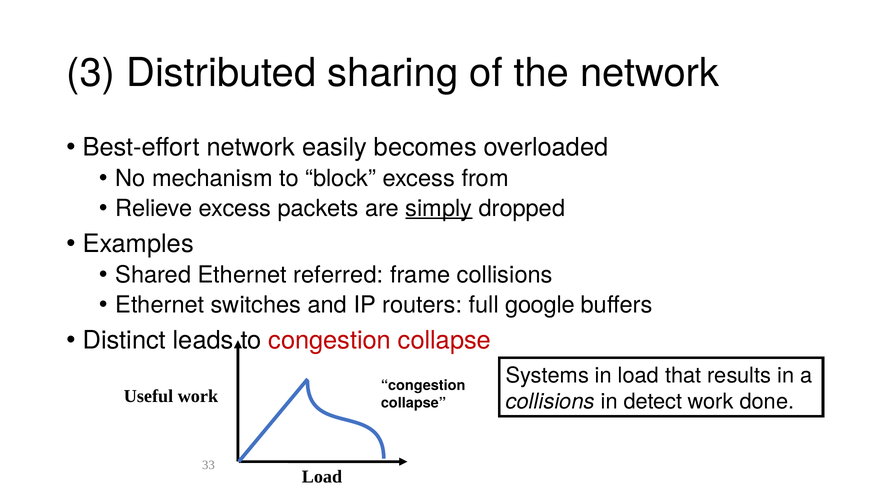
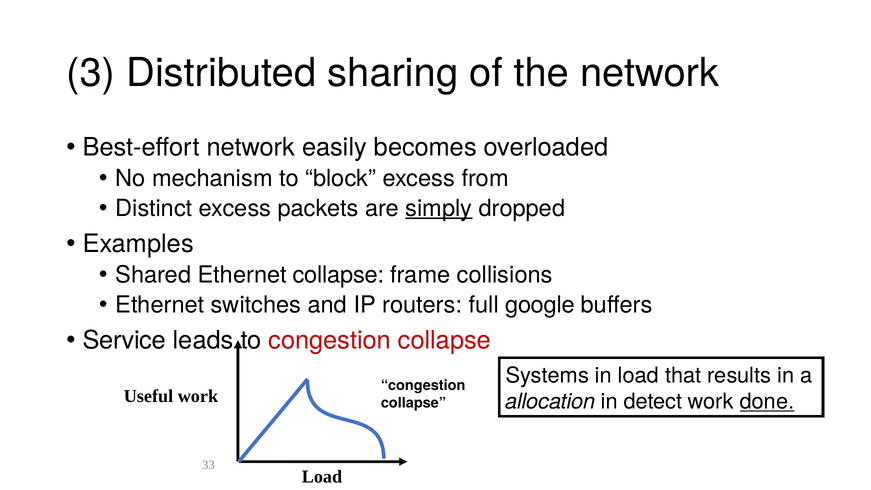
Relieve: Relieve -> Distinct
Ethernet referred: referred -> collapse
Distinct: Distinct -> Service
collisions at (550, 402): collisions -> allocation
done underline: none -> present
